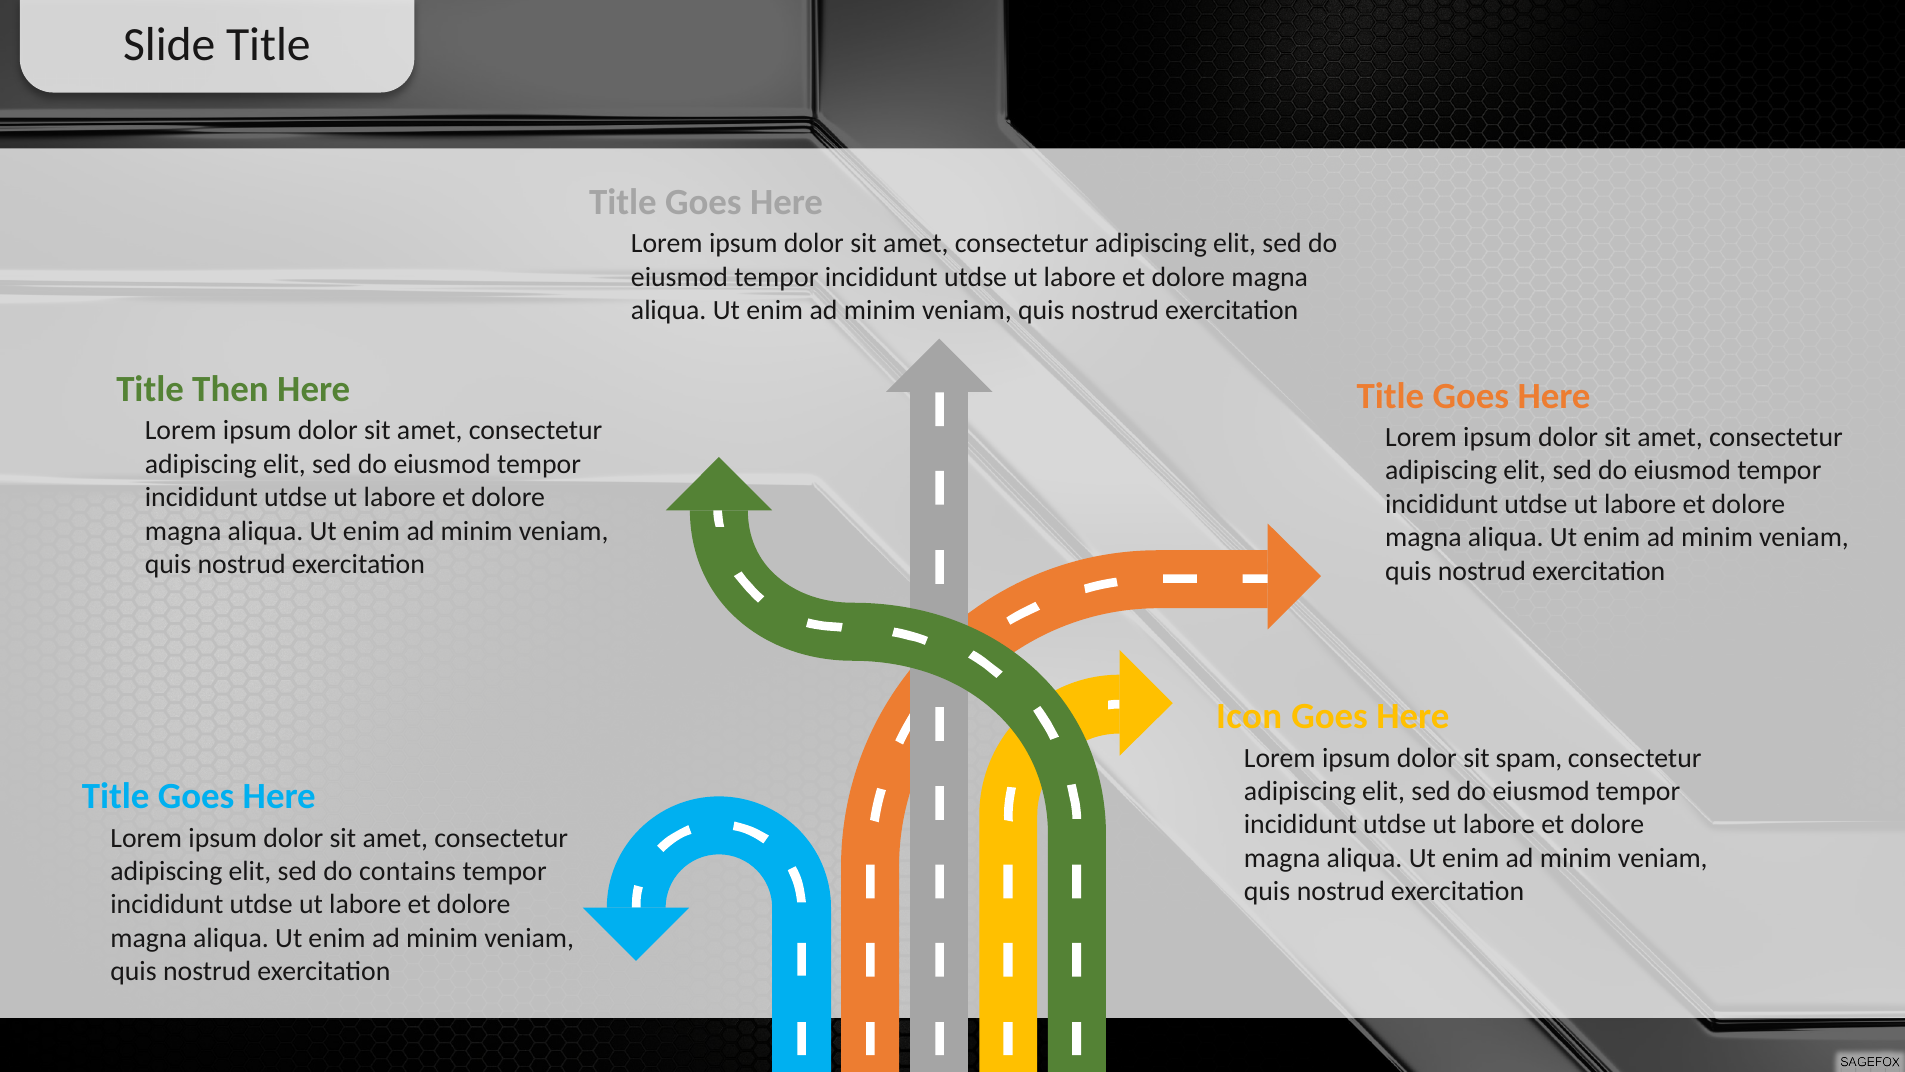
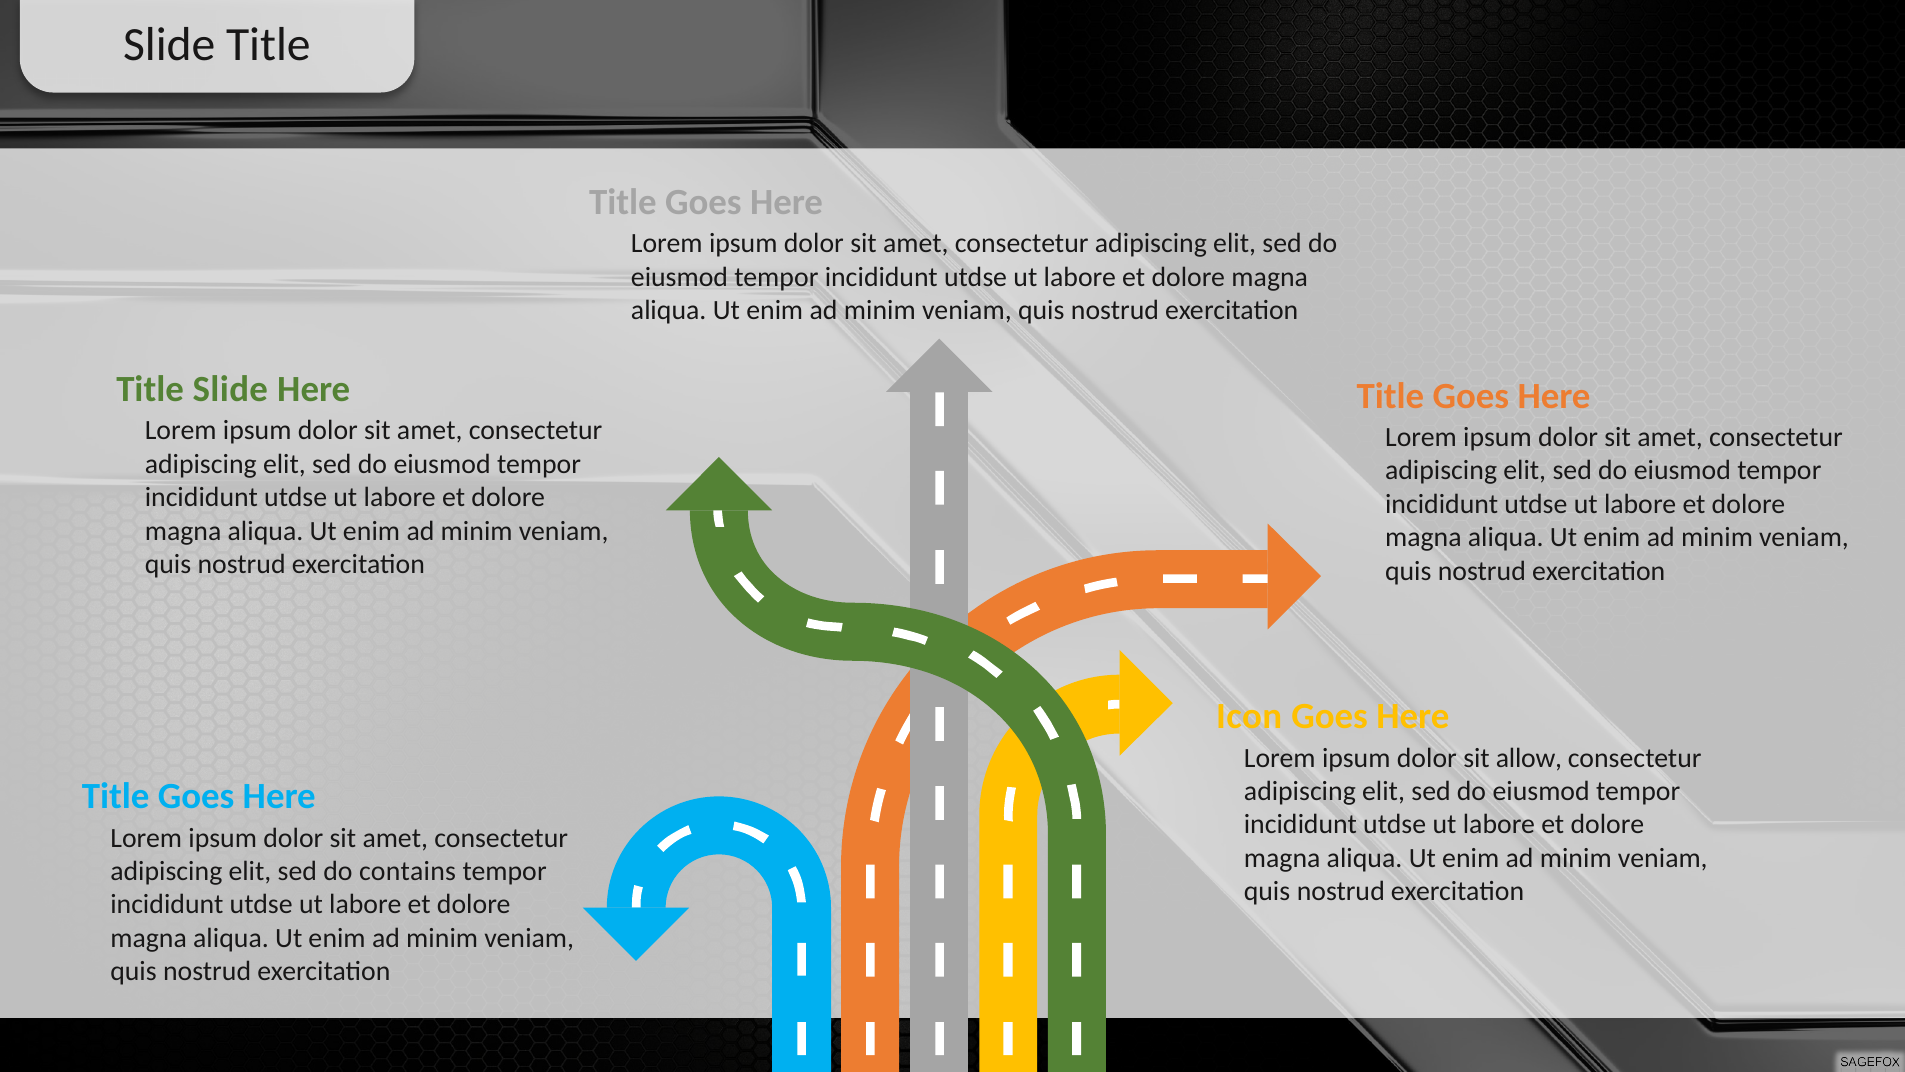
Title Then: Then -> Slide
spam: spam -> allow
